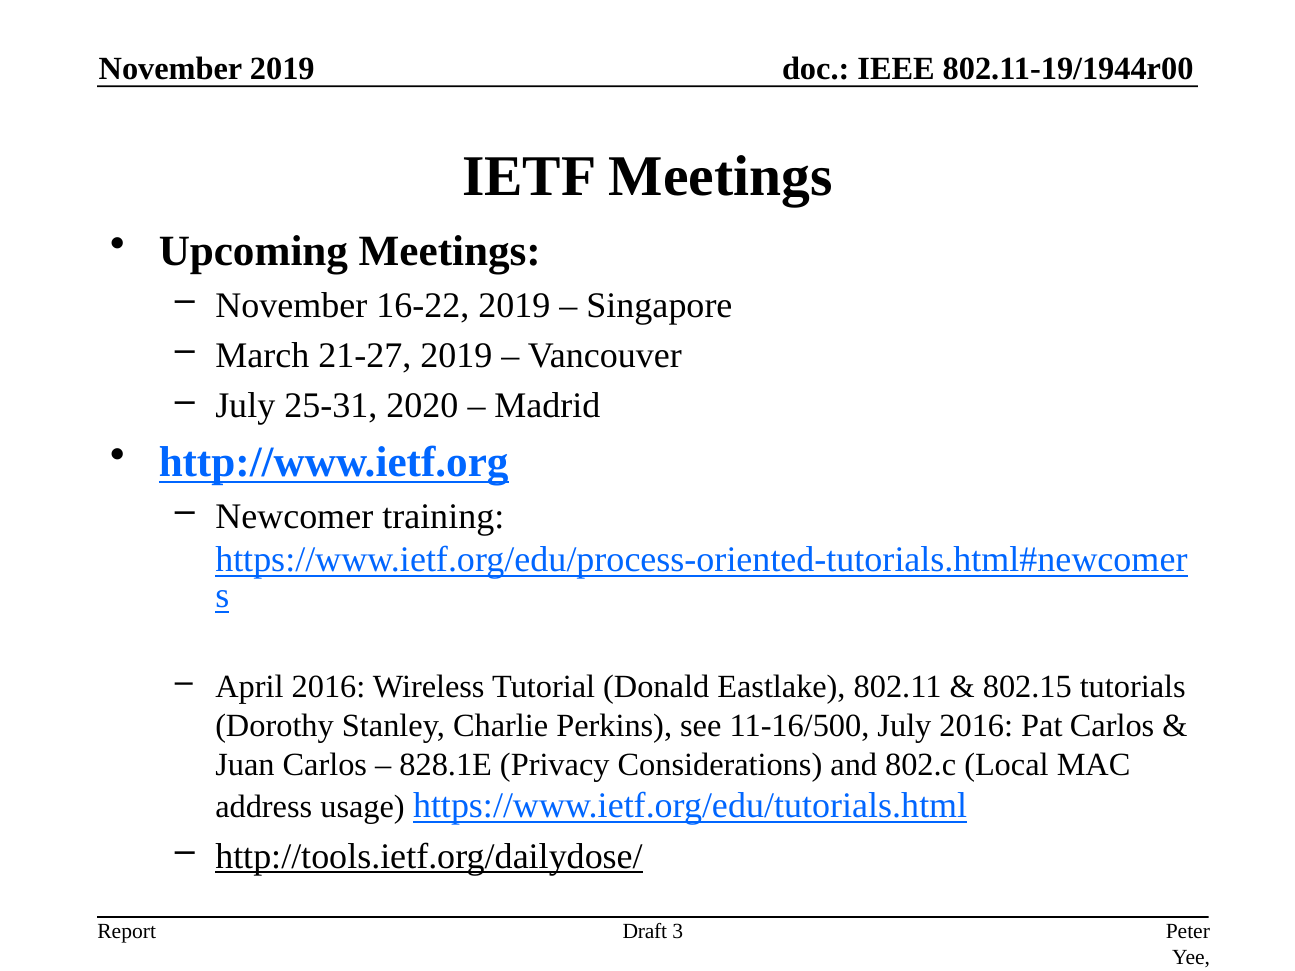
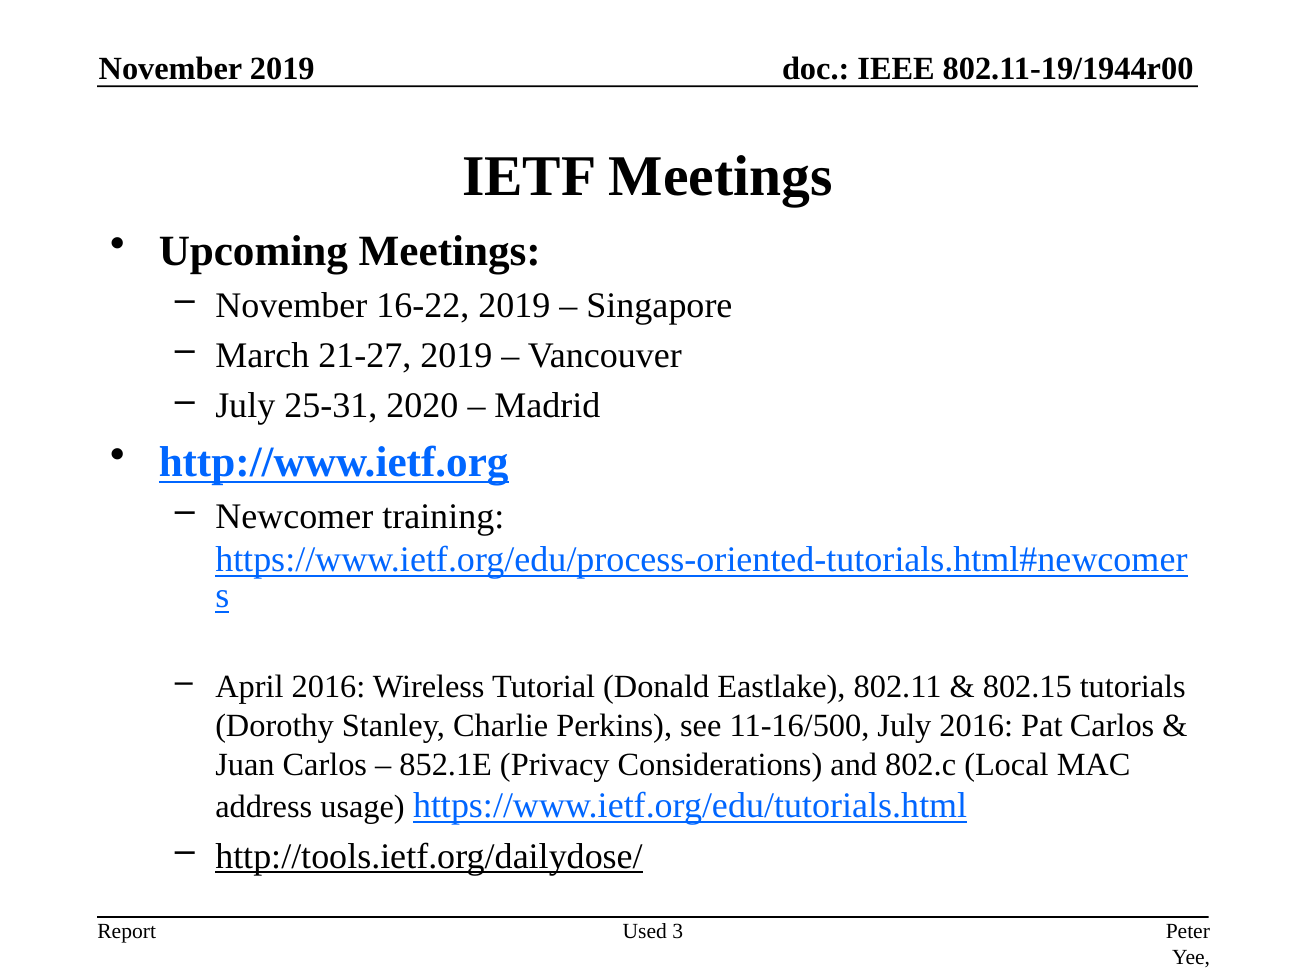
828.1E: 828.1E -> 852.1E
Draft: Draft -> Used
